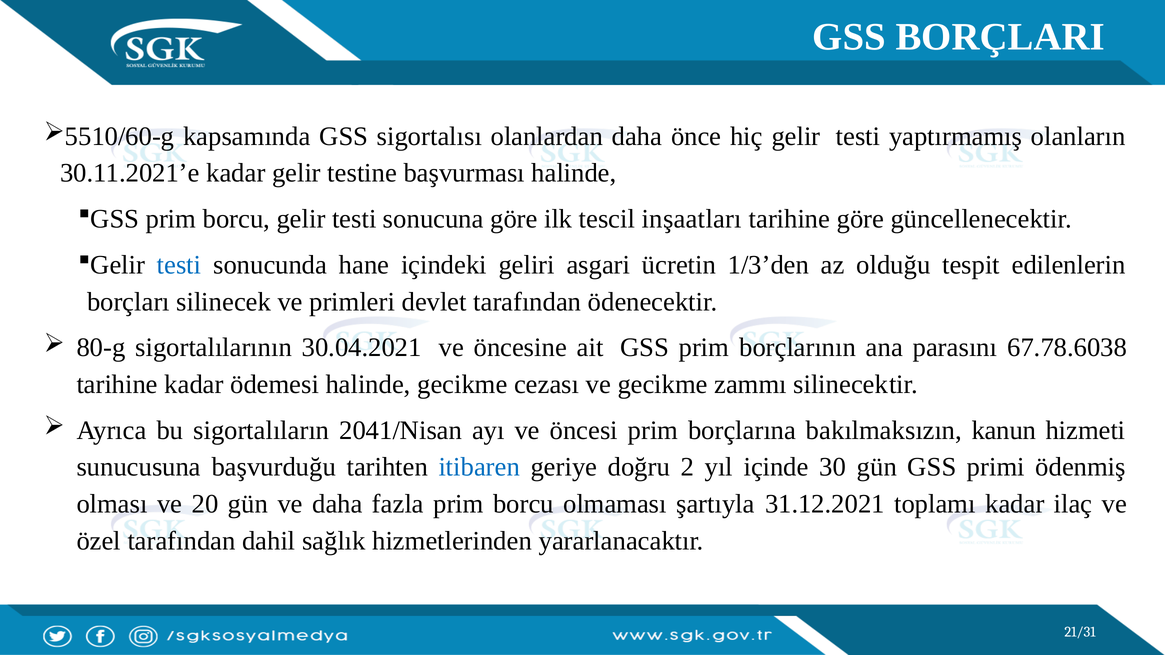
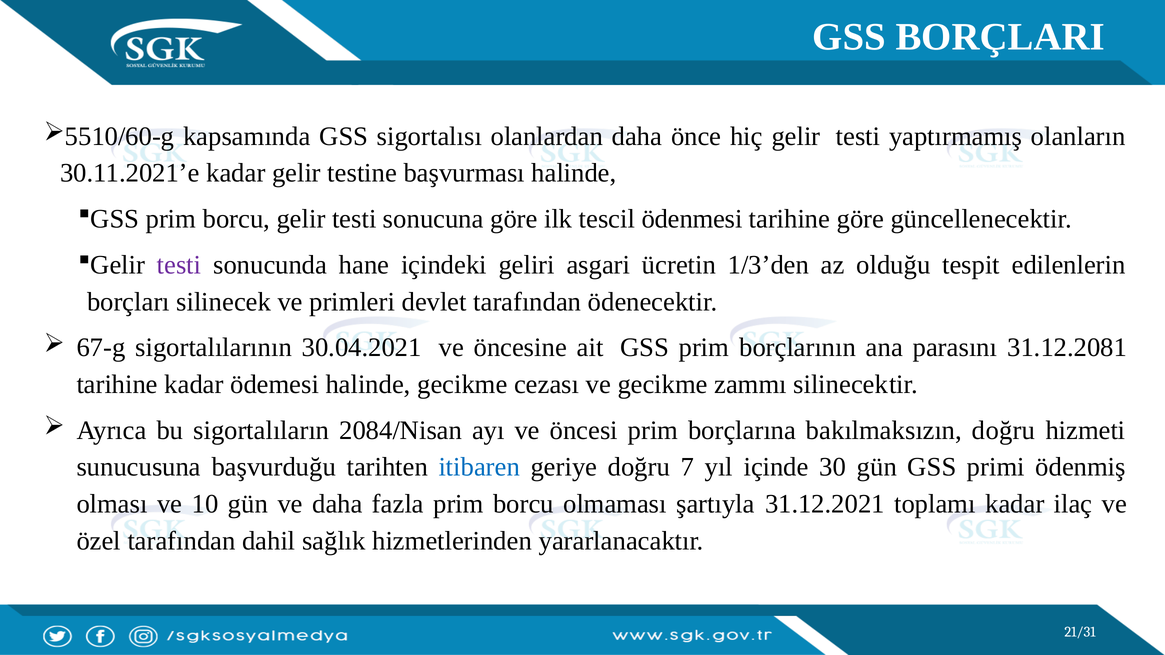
inşaatları: inşaatları -> ödenmesi
testi at (179, 265) colour: blue -> purple
80-g: 80-g -> 67-g
67.78.6038: 67.78.6038 -> 31.12.2081
2041/Nisan: 2041/Nisan -> 2084/Nisan
bakılmaksızın kanun: kanun -> doğru
2: 2 -> 7
20: 20 -> 10
